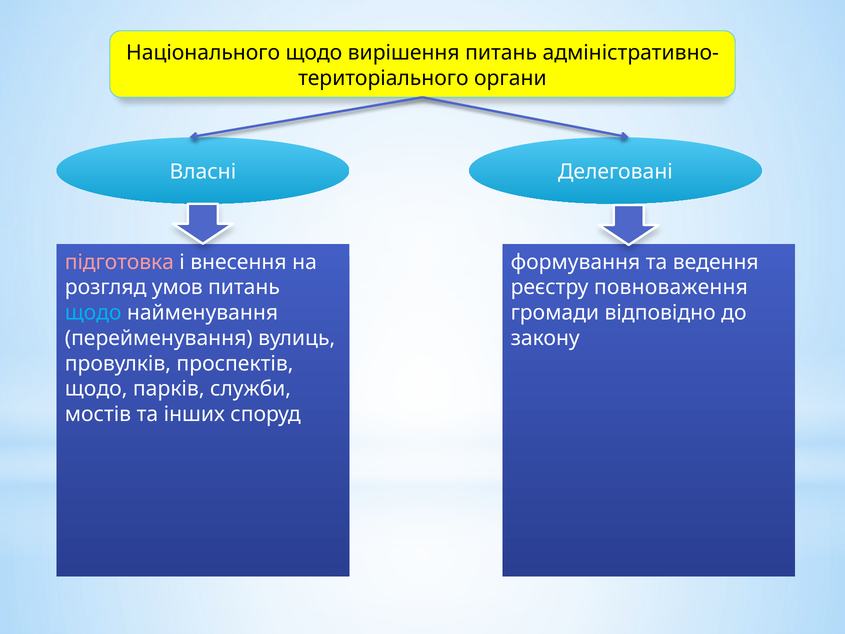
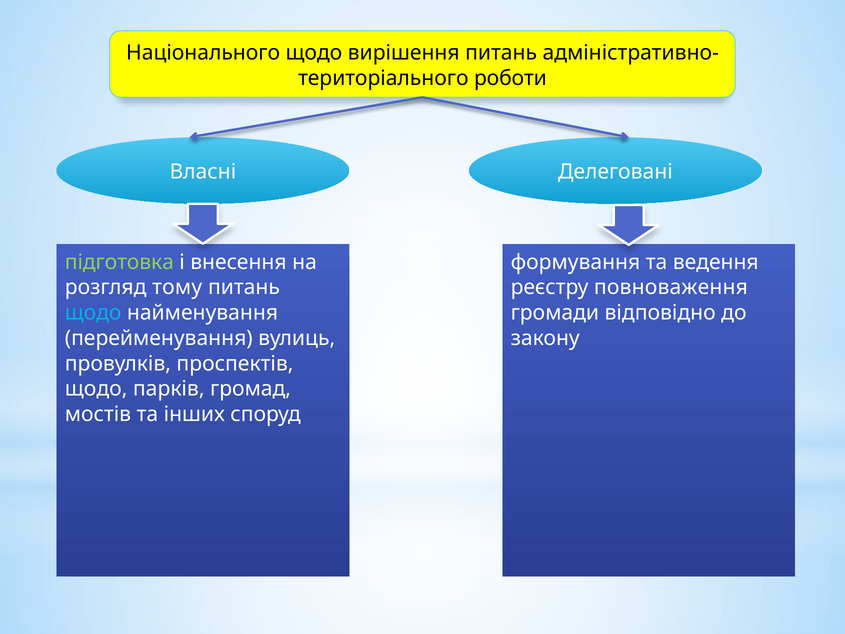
органи: органи -> роботи
підготовка colour: pink -> light green
умов: умов -> тому
служби: служби -> громад
